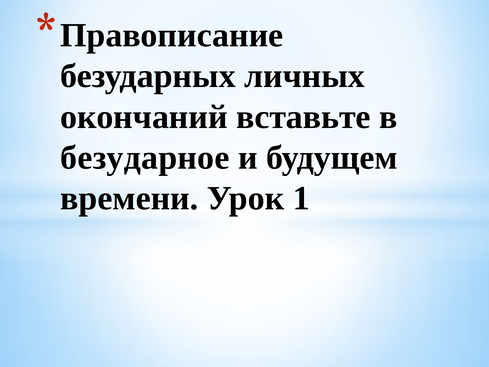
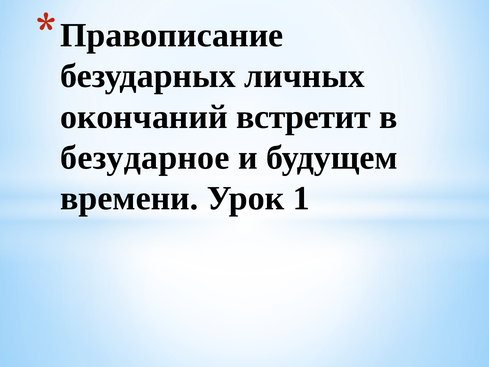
вставьте: вставьте -> встретит
